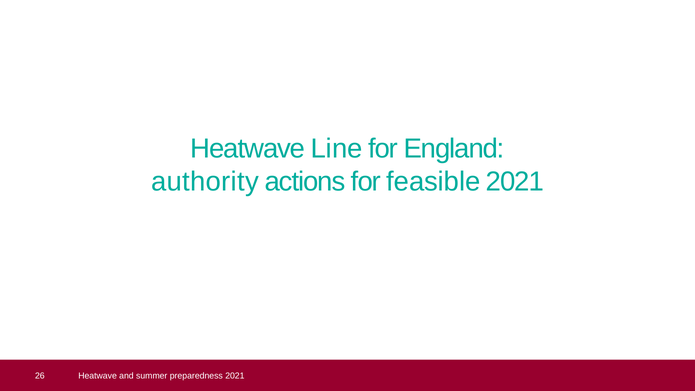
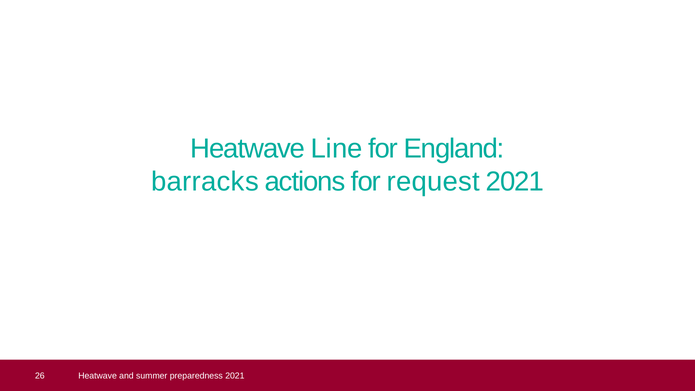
authority: authority -> barracks
feasible: feasible -> request
